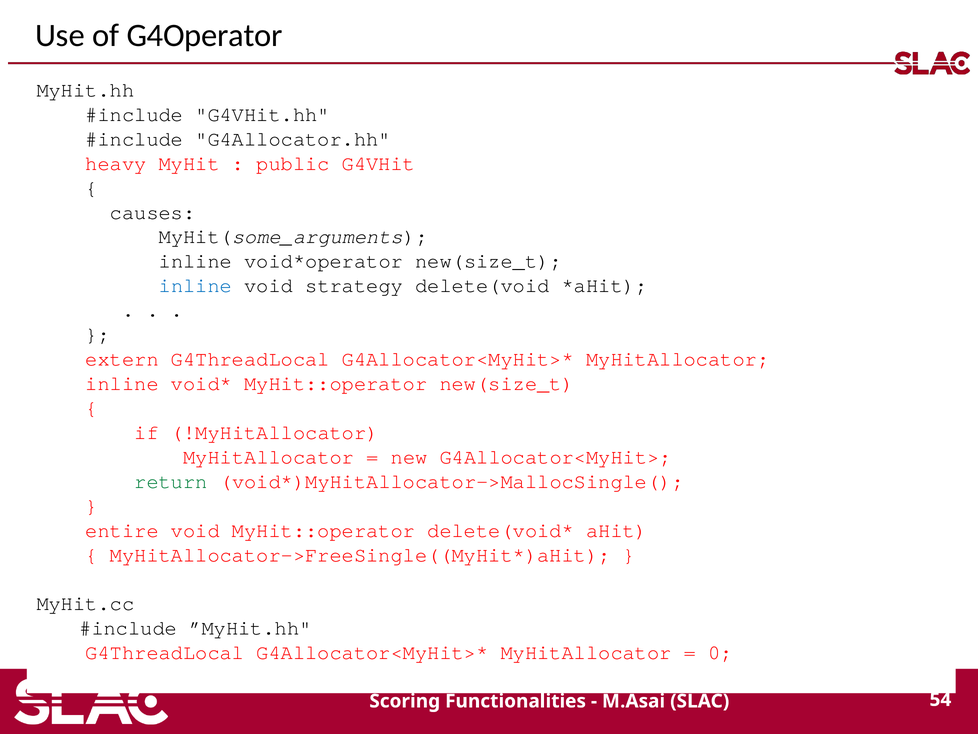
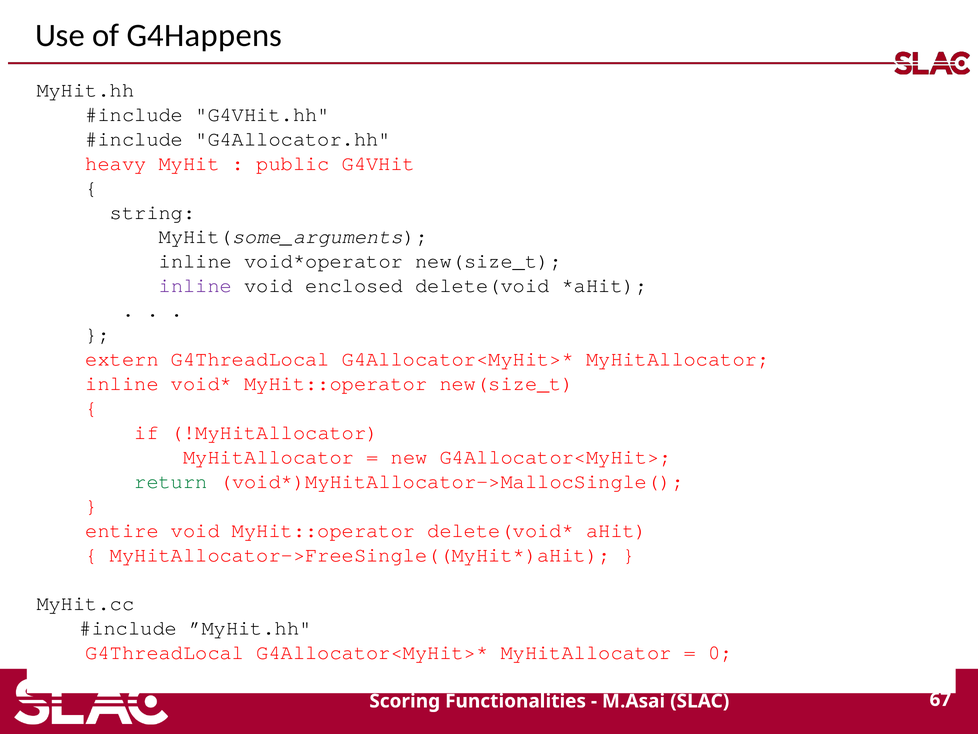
G4Operator: G4Operator -> G4Happens
causes: causes -> string
inline at (195, 285) colour: blue -> purple
strategy: strategy -> enclosed
54: 54 -> 67
